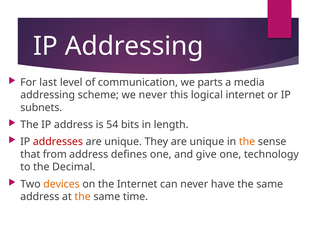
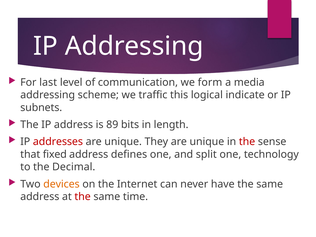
parts: parts -> form
we never: never -> traffic
logical internet: internet -> indicate
54: 54 -> 89
the at (247, 142) colour: orange -> red
from: from -> fixed
give: give -> split
the at (83, 197) colour: orange -> red
